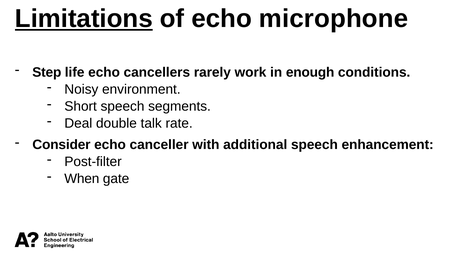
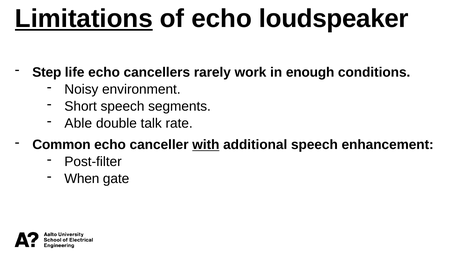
microphone: microphone -> loudspeaker
Deal: Deal -> Able
Consider: Consider -> Common
with underline: none -> present
